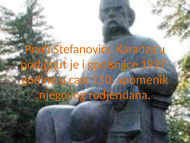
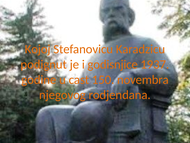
Prvih: Prvih -> Kojoj
spomenik: spomenik -> novembra
